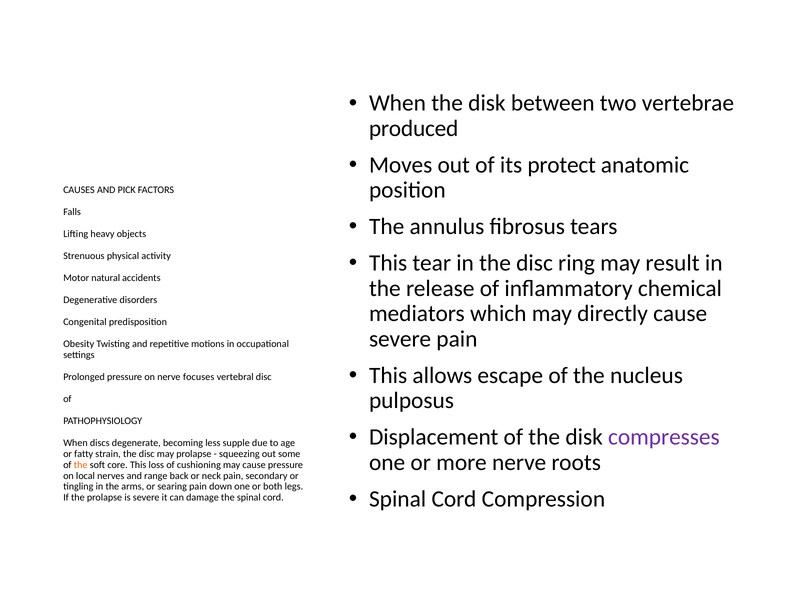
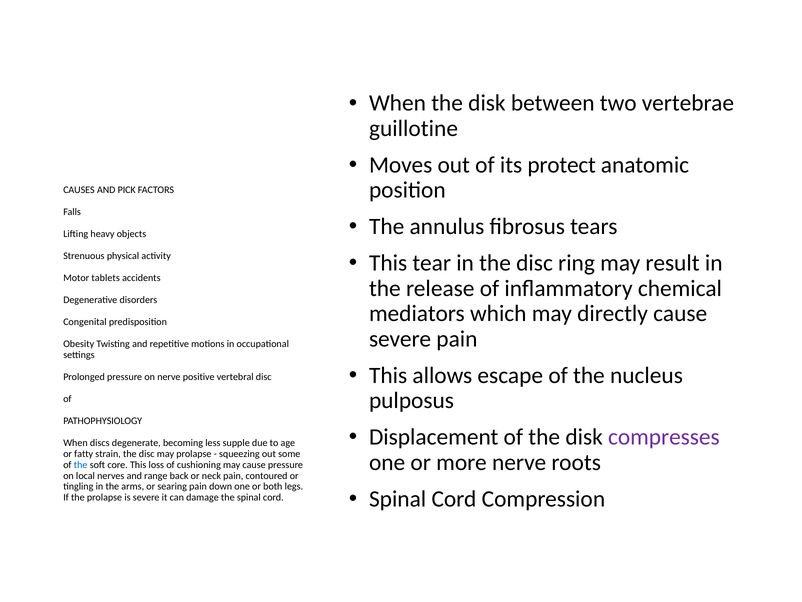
produced: produced -> guillotine
natural: natural -> tablets
focuses: focuses -> positive
the at (81, 464) colour: orange -> blue
secondary: secondary -> contoured
